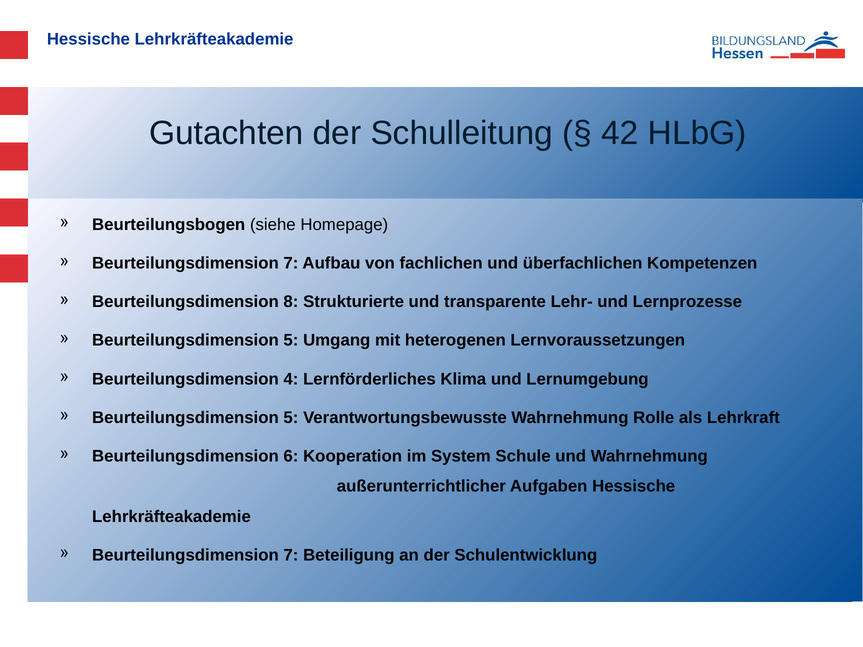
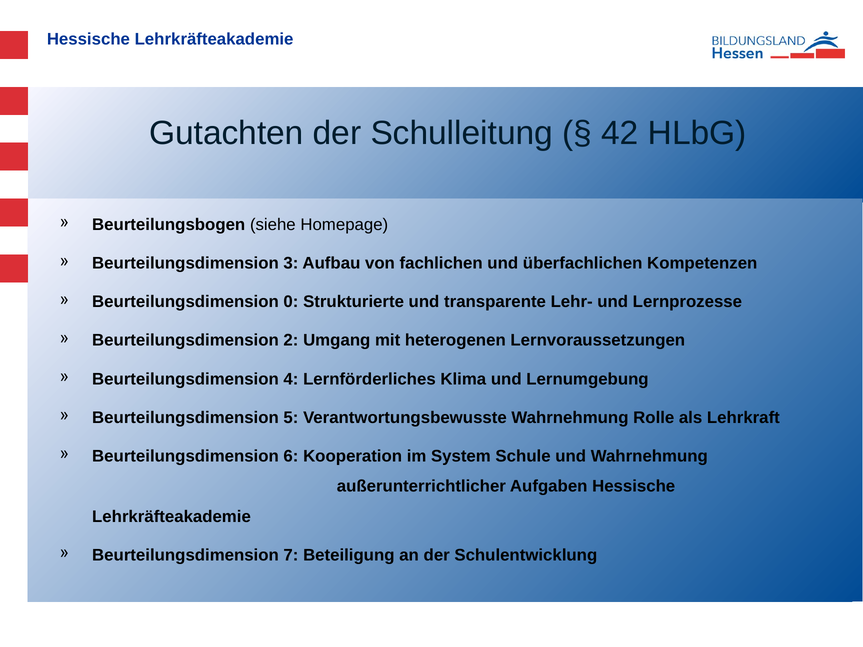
7 at (291, 263): 7 -> 3
8: 8 -> 0
5 at (291, 341): 5 -> 2
